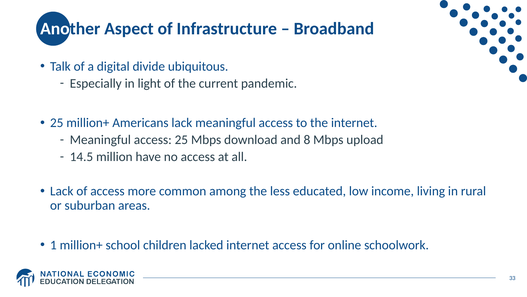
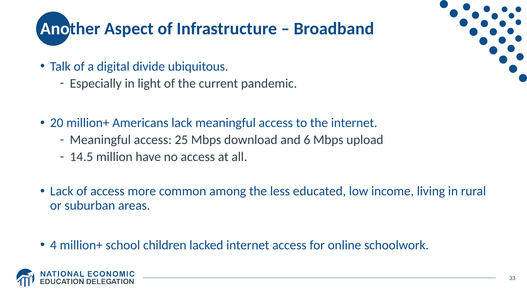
25 at (57, 123): 25 -> 20
8: 8 -> 6
1: 1 -> 4
